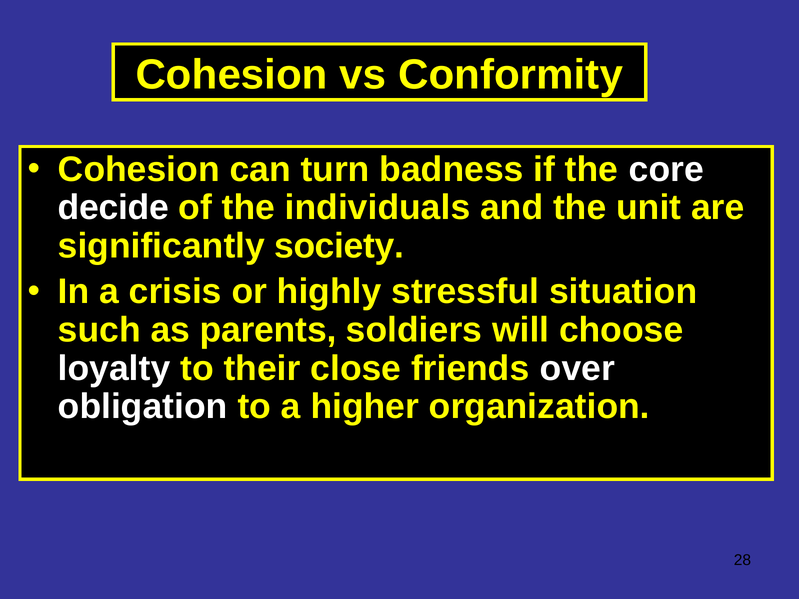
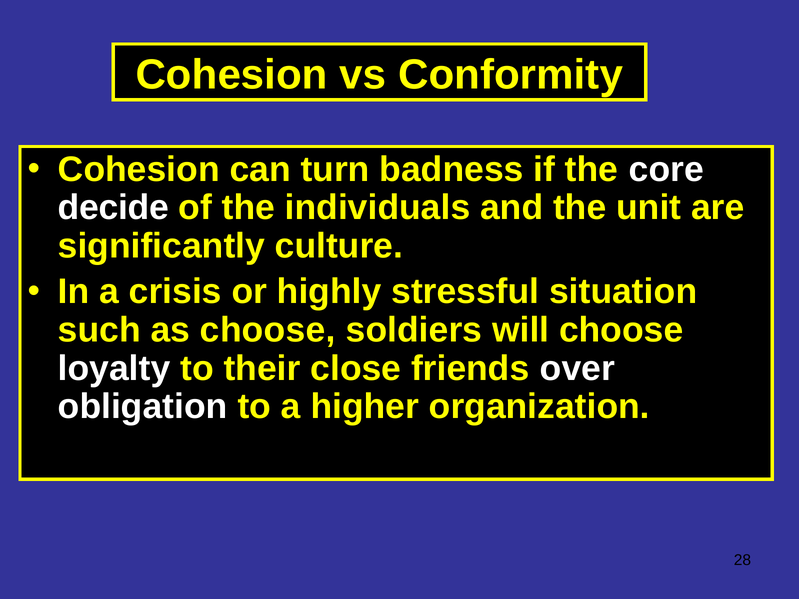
society: society -> culture
as parents: parents -> choose
